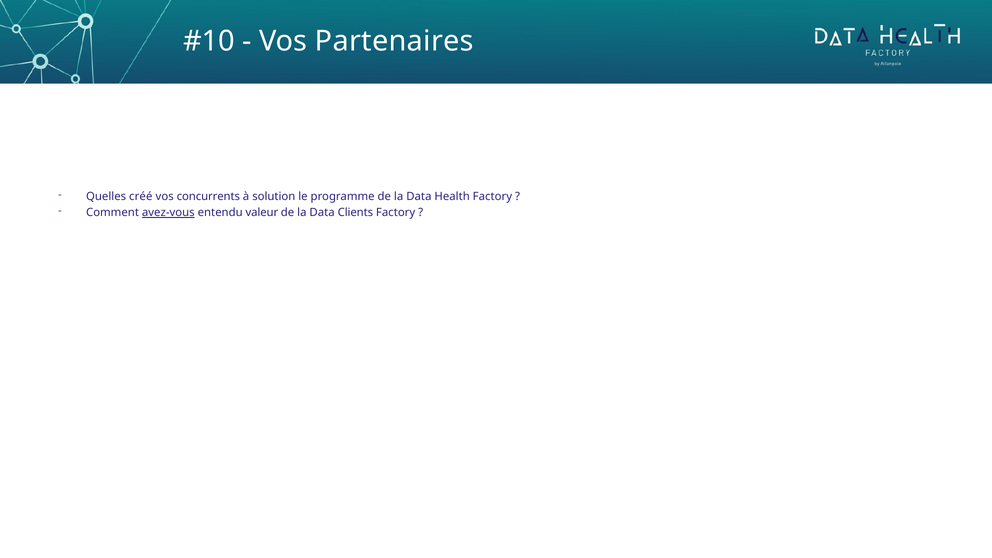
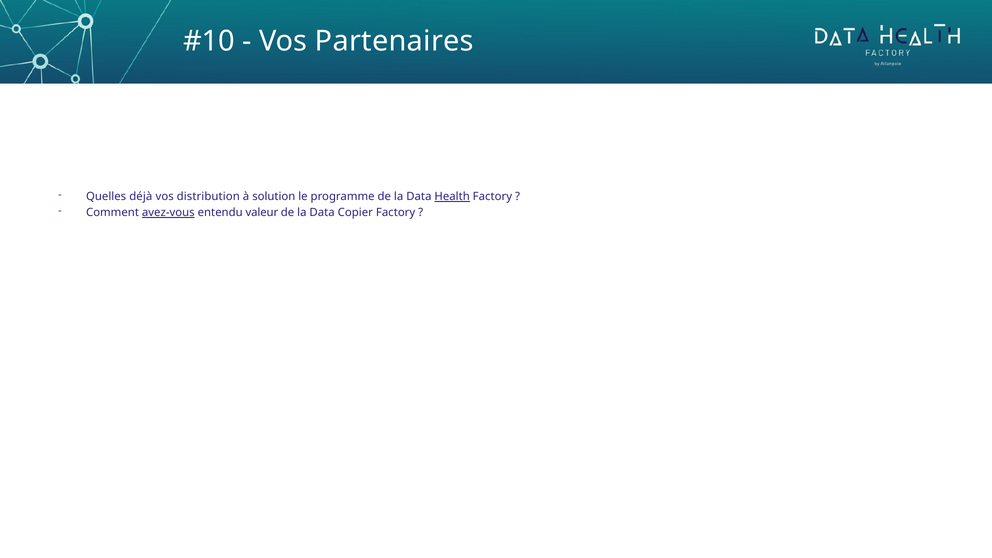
créé: créé -> déjà
concurrents: concurrents -> distribution
Health underline: none -> present
Clients: Clients -> Copier
